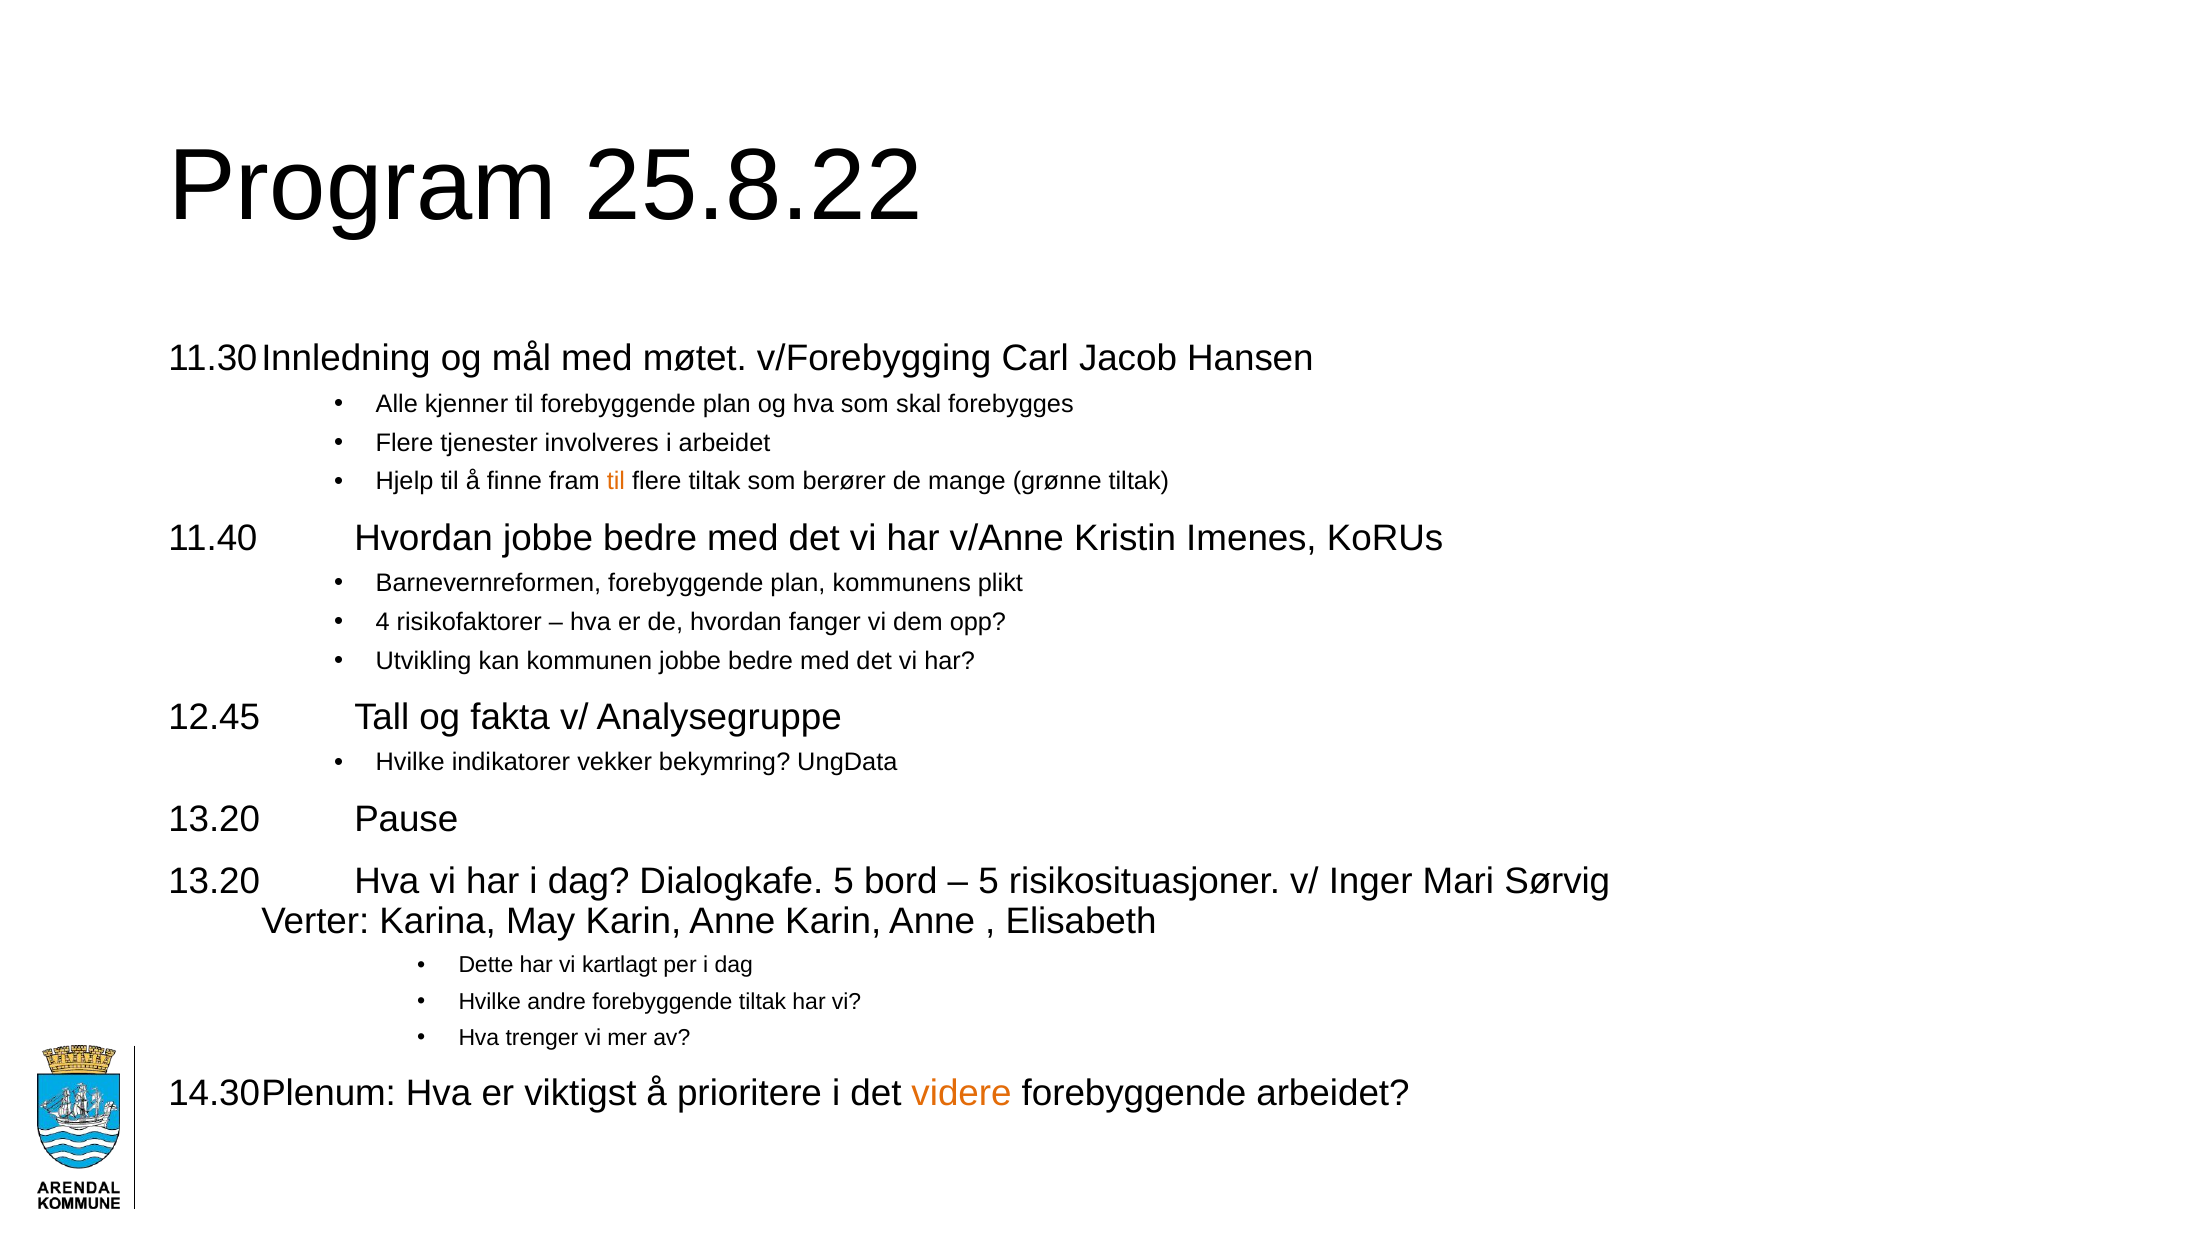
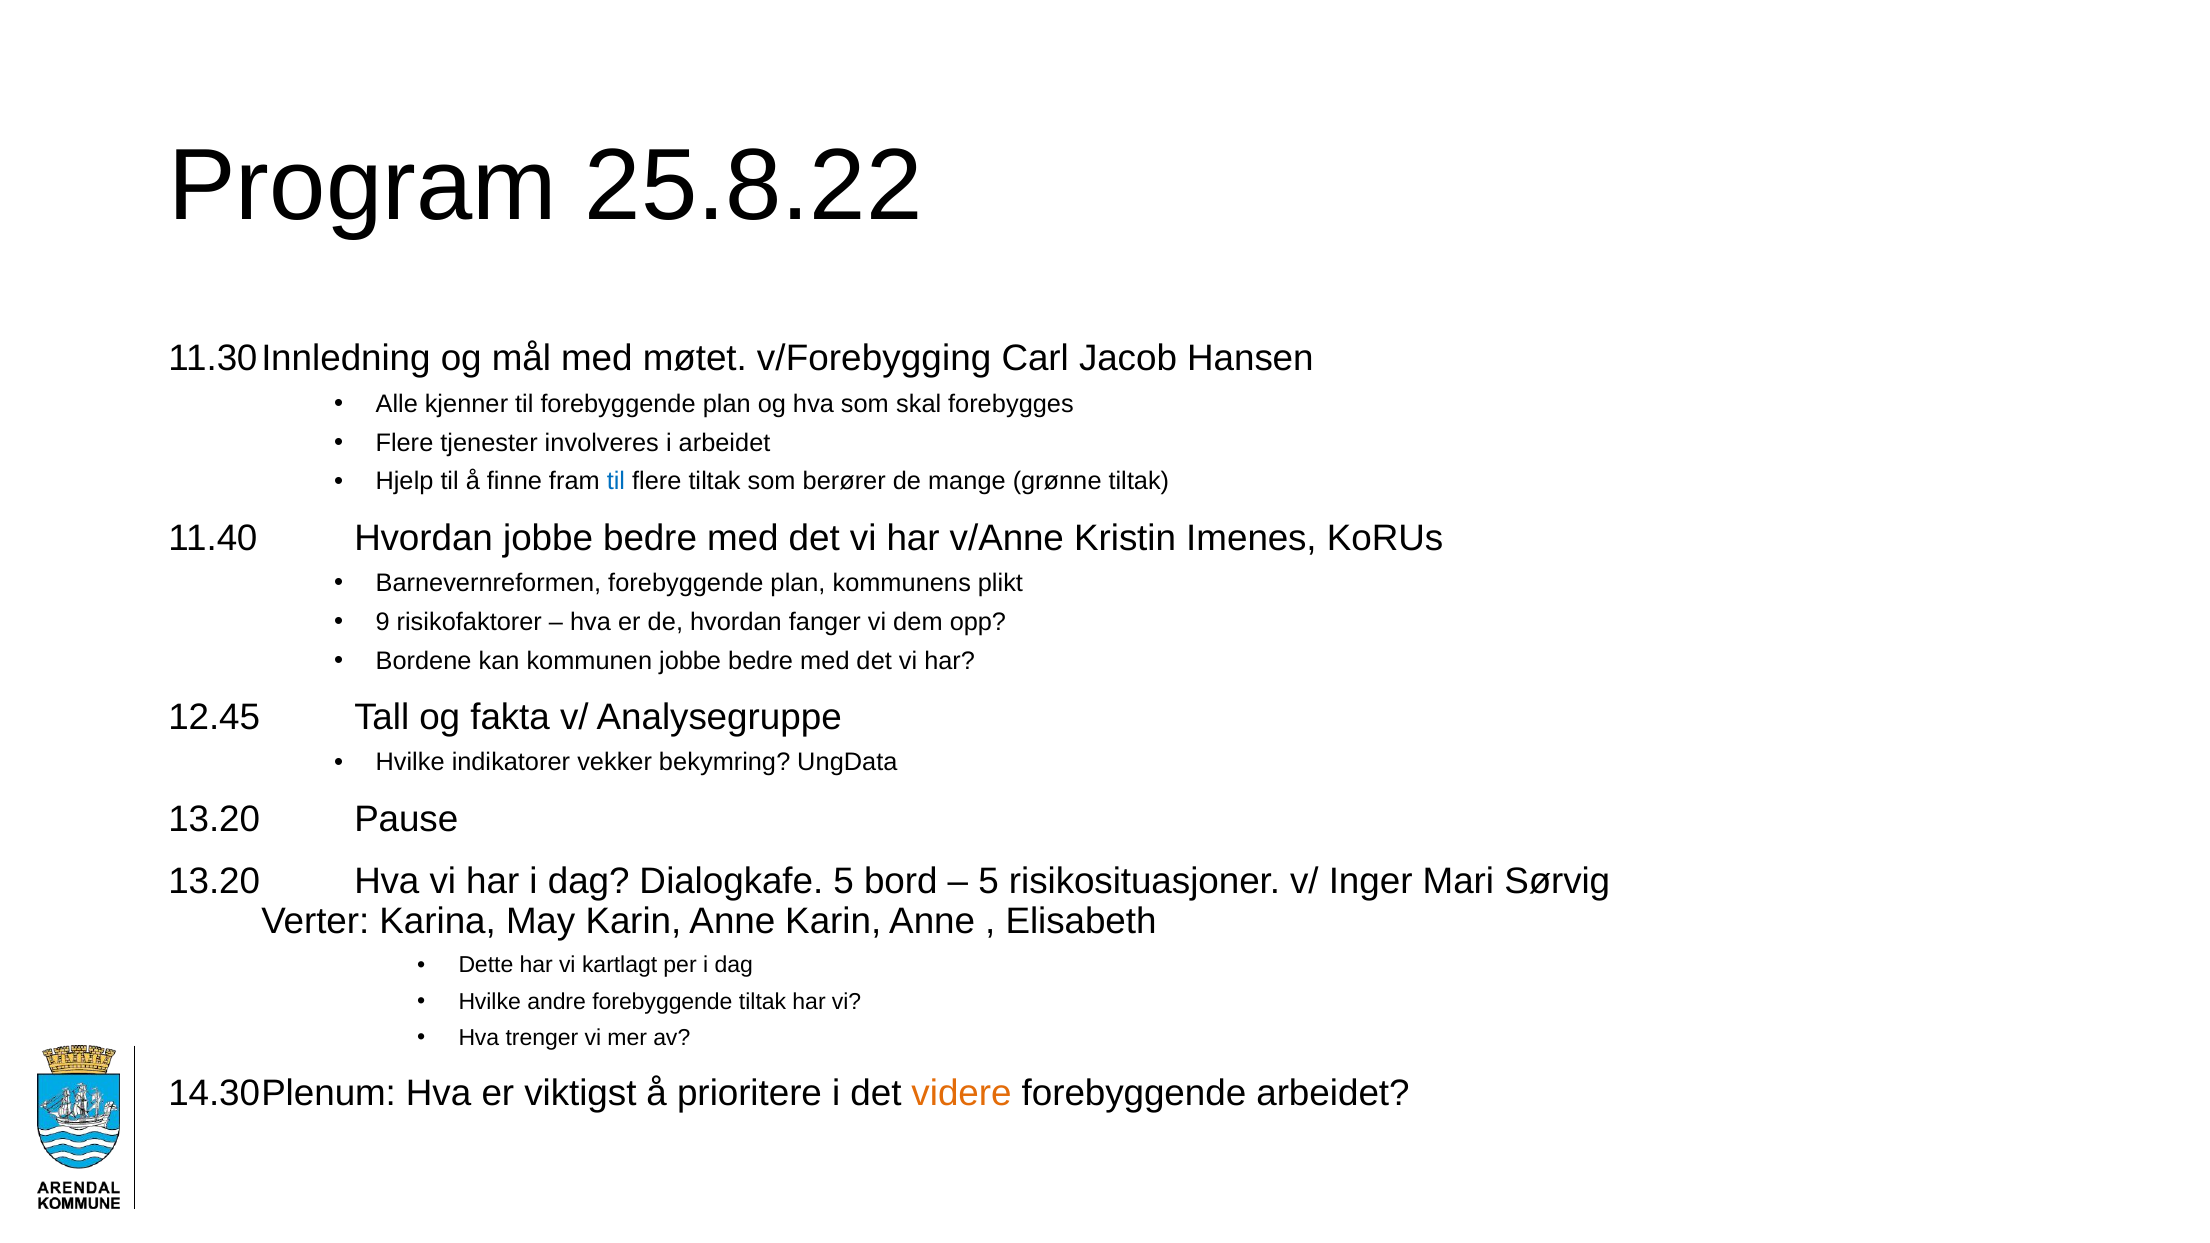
til at (616, 482) colour: orange -> blue
4: 4 -> 9
Utvikling: Utvikling -> Bordene
